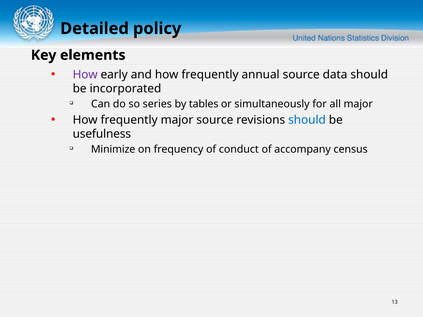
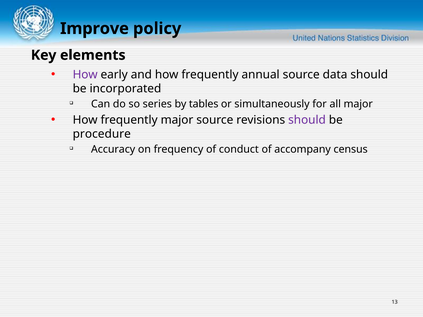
Detailed: Detailed -> Improve
should at (307, 120) colour: blue -> purple
usefulness: usefulness -> procedure
Minimize: Minimize -> Accuracy
